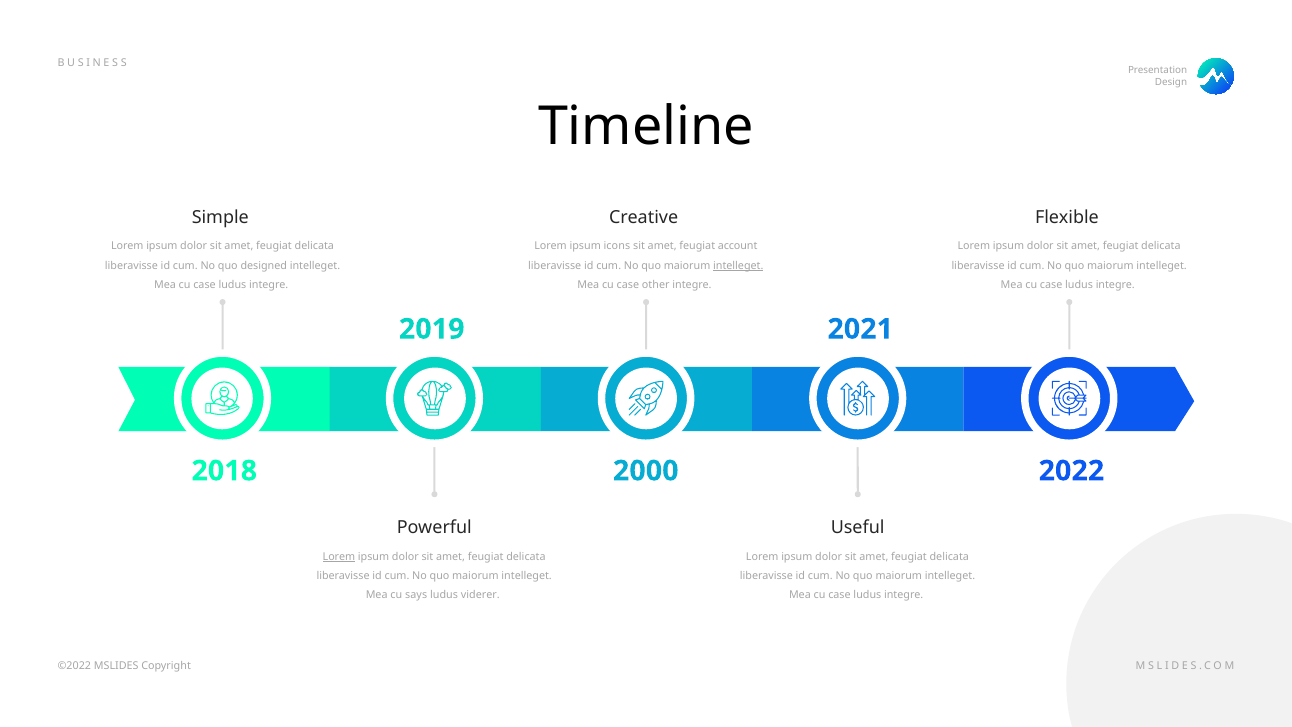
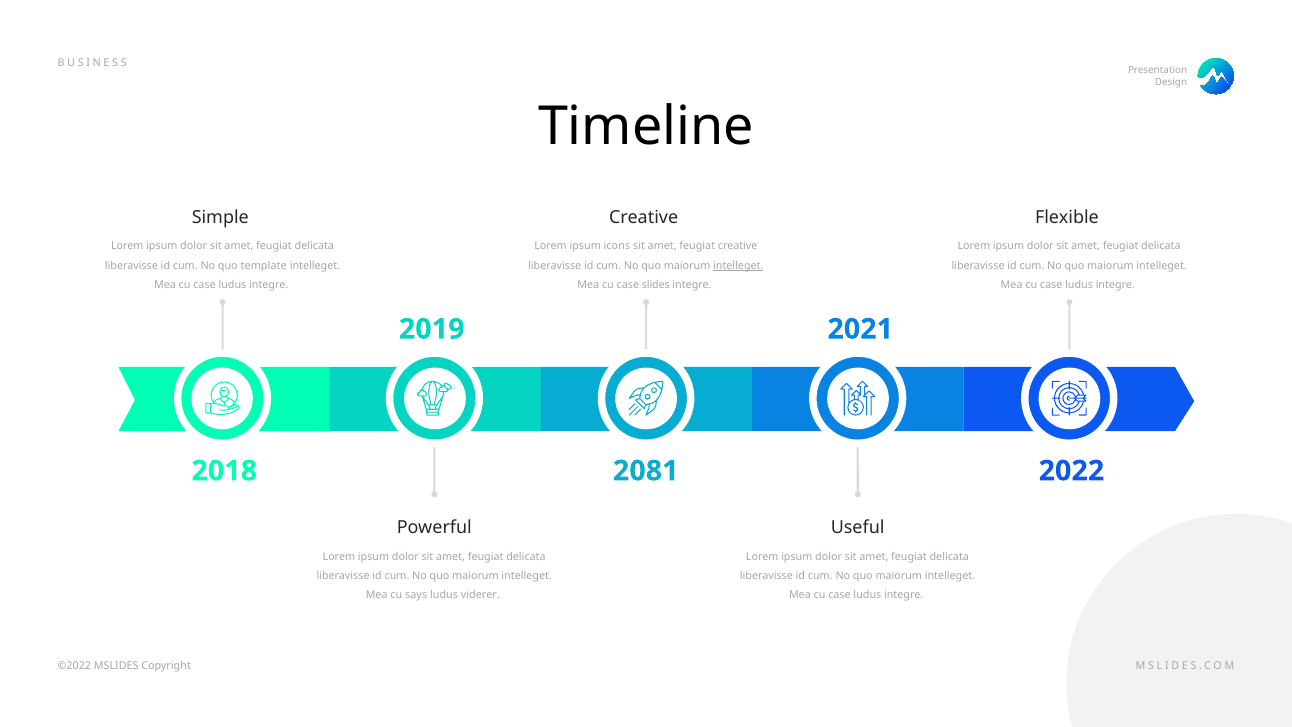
feugiat account: account -> creative
designed: designed -> template
other: other -> slides
2000: 2000 -> 2081
Lorem at (339, 556) underline: present -> none
